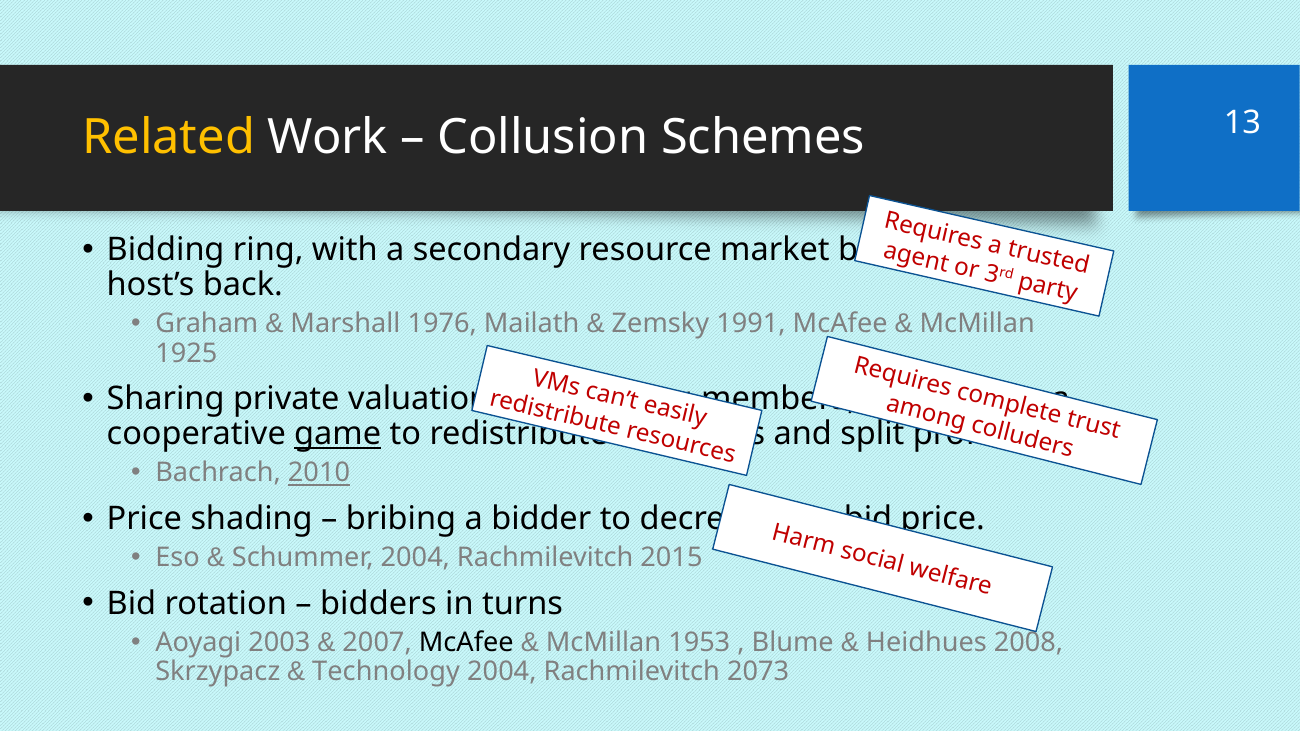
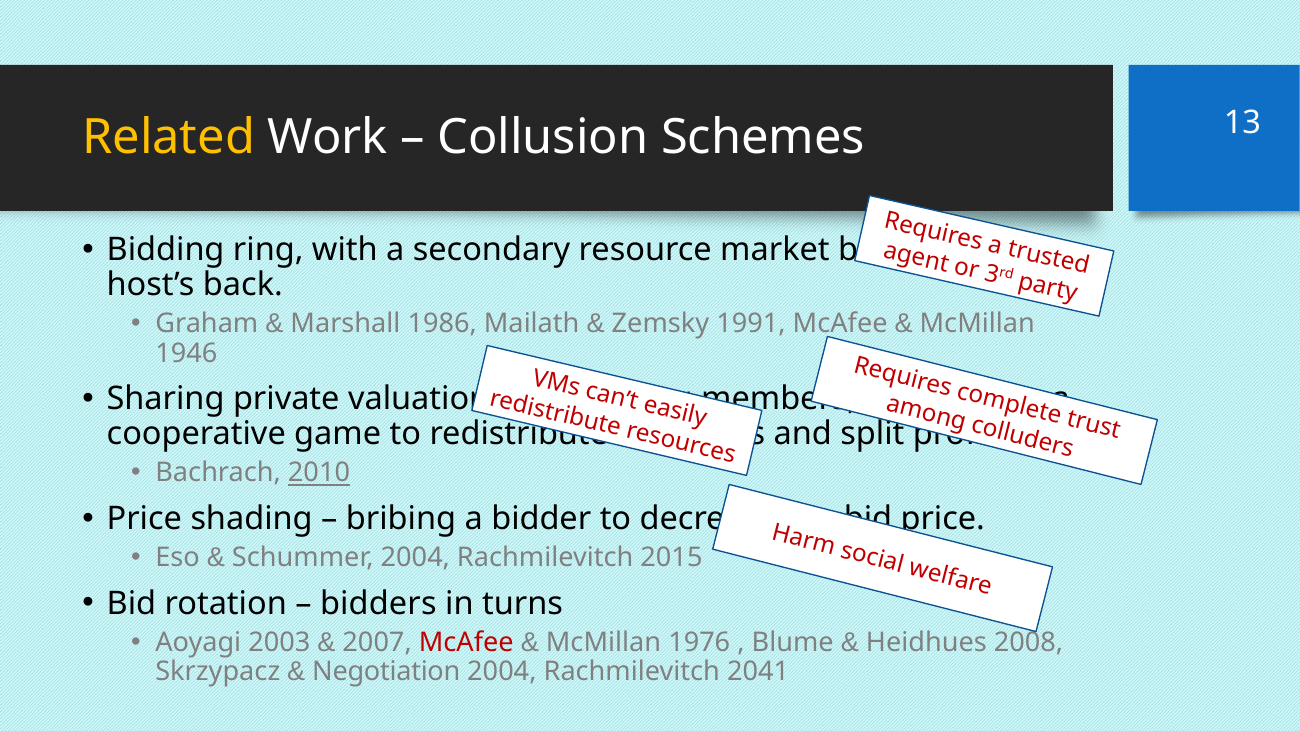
1976: 1976 -> 1986
1925: 1925 -> 1946
game underline: present -> none
McAfee at (466, 643) colour: black -> red
1953: 1953 -> 1976
Technology: Technology -> Negotiation
2073: 2073 -> 2041
